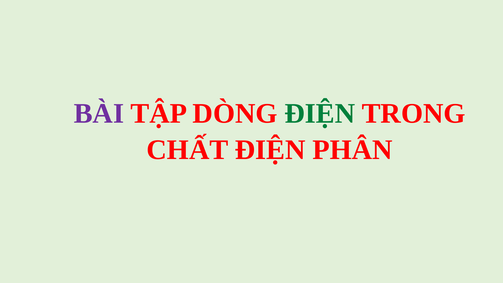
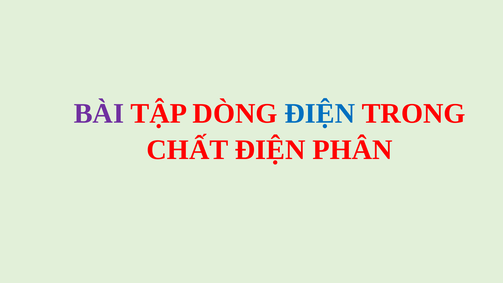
ĐIỆN at (320, 113) colour: green -> blue
